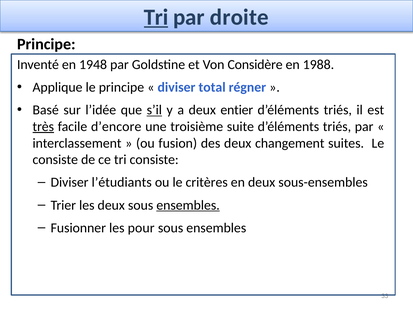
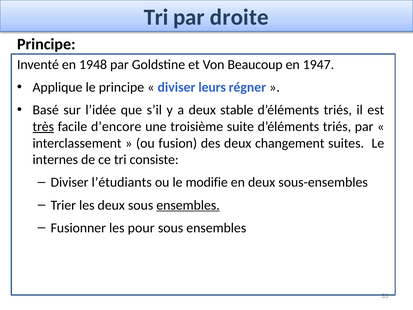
Tri at (156, 17) underline: present -> none
Considère: Considère -> Beaucoup
1988: 1988 -> 1947
total: total -> leurs
s’il underline: present -> none
entier: entier -> stable
consiste at (55, 160): consiste -> internes
critères: critères -> modifie
